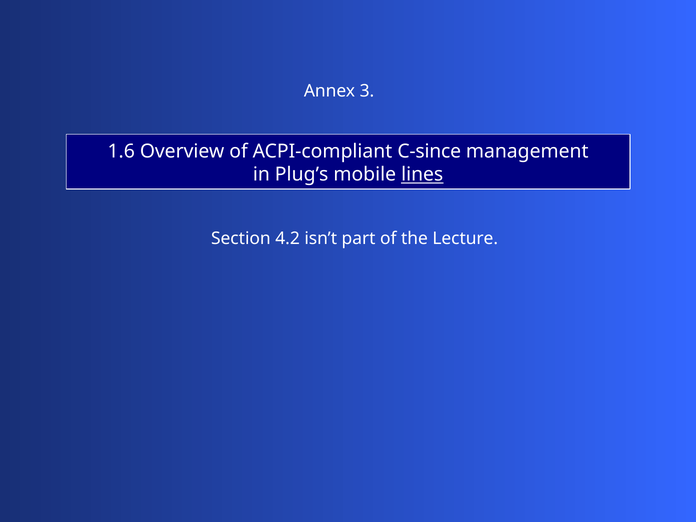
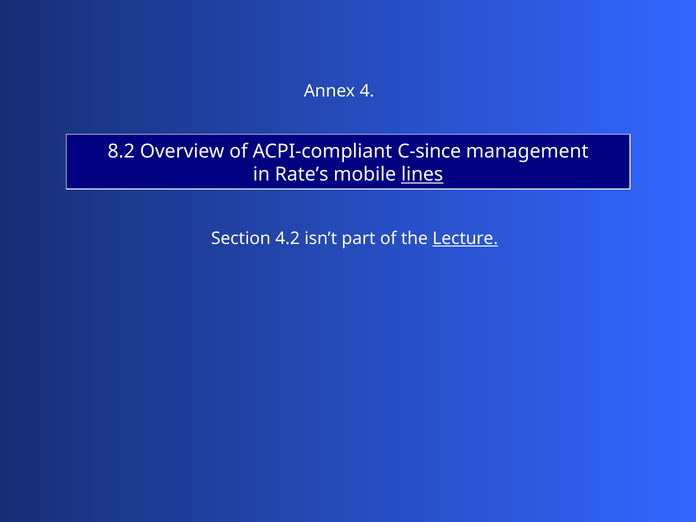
3: 3 -> 4
1.6: 1.6 -> 8.2
Plug’s: Plug’s -> Rate’s
Lecture underline: none -> present
